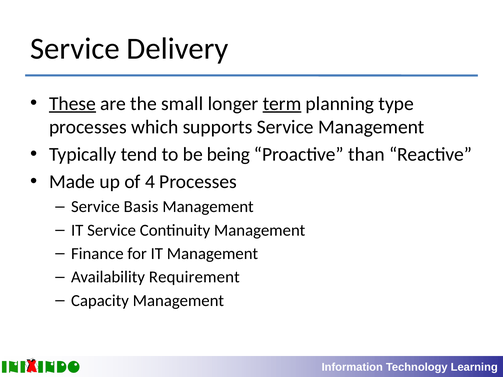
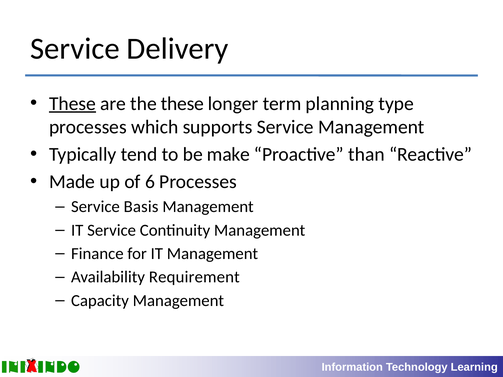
the small: small -> these
term underline: present -> none
being: being -> make
4: 4 -> 6
